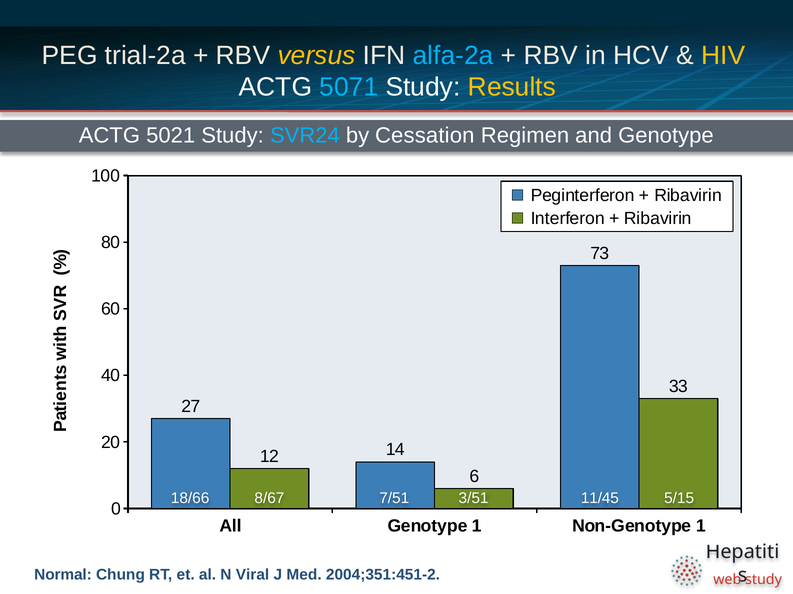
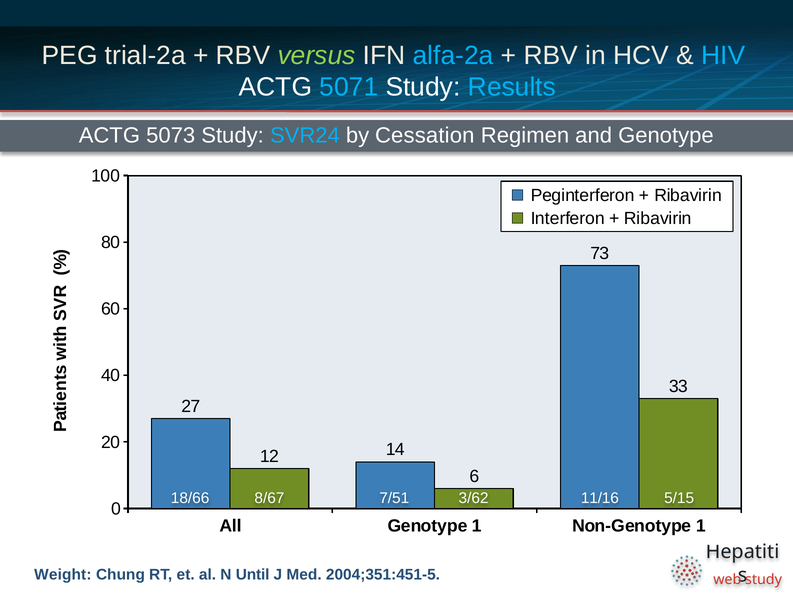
versus colour: yellow -> light green
HIV colour: yellow -> light blue
Results colour: yellow -> light blue
5021: 5021 -> 5073
3/51: 3/51 -> 3/62
11/45: 11/45 -> 11/16
Normal: Normal -> Weight
Viral: Viral -> Until
2004;351:451-2: 2004;351:451-2 -> 2004;351:451-5
